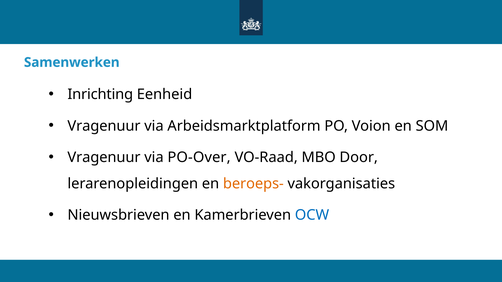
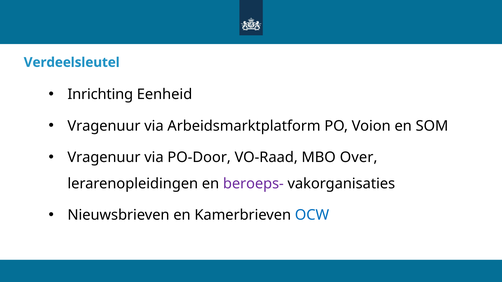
Samenwerken: Samenwerken -> Verdeelsleutel
PO-Over: PO-Over -> PO-Door
Door: Door -> Over
beroeps- colour: orange -> purple
